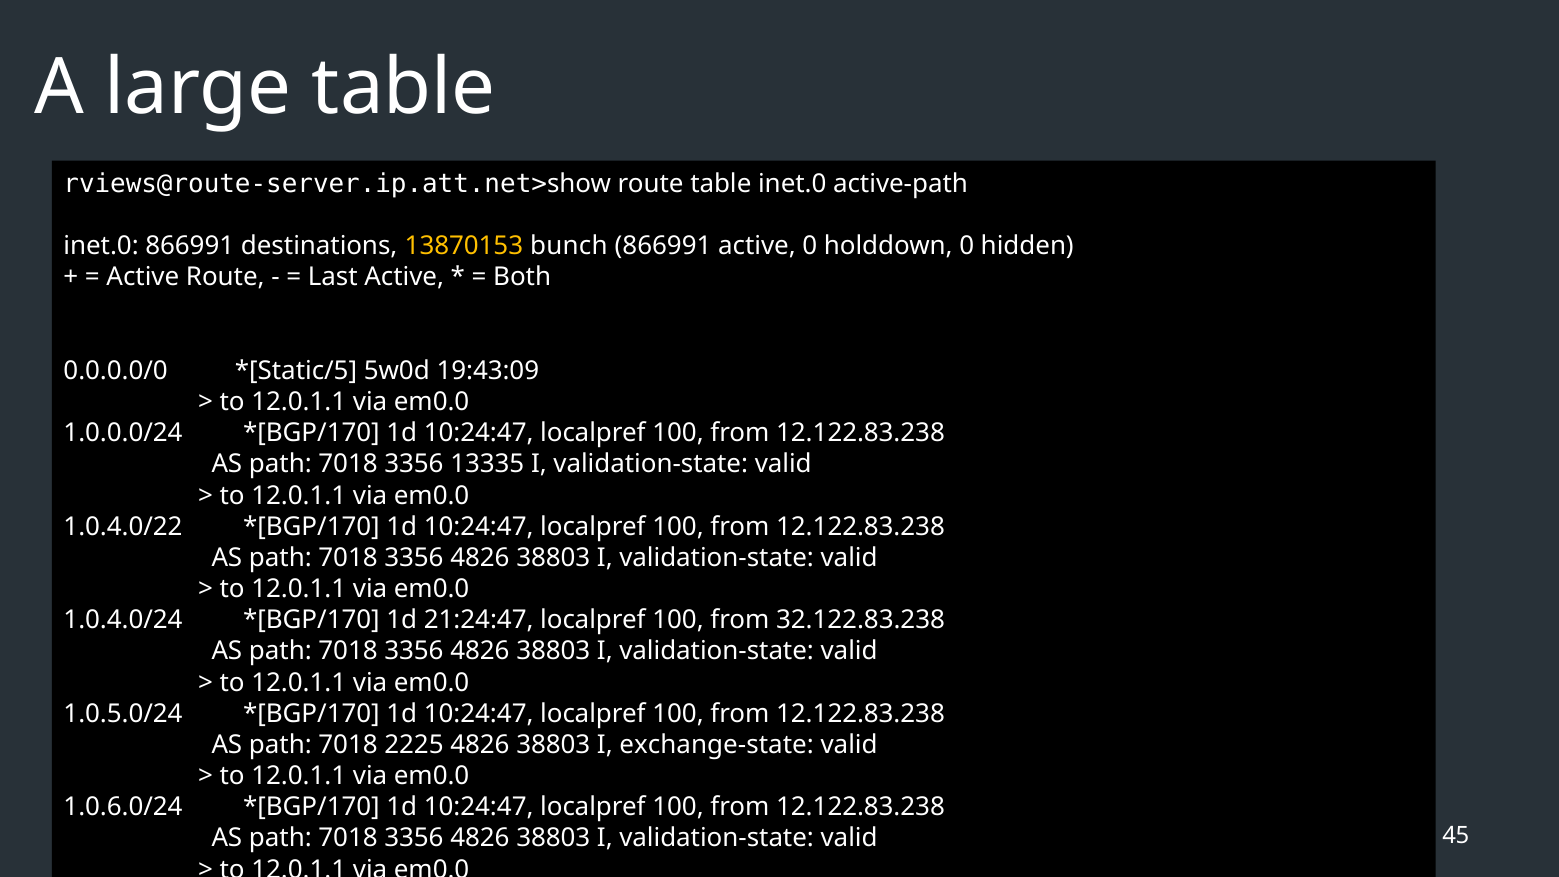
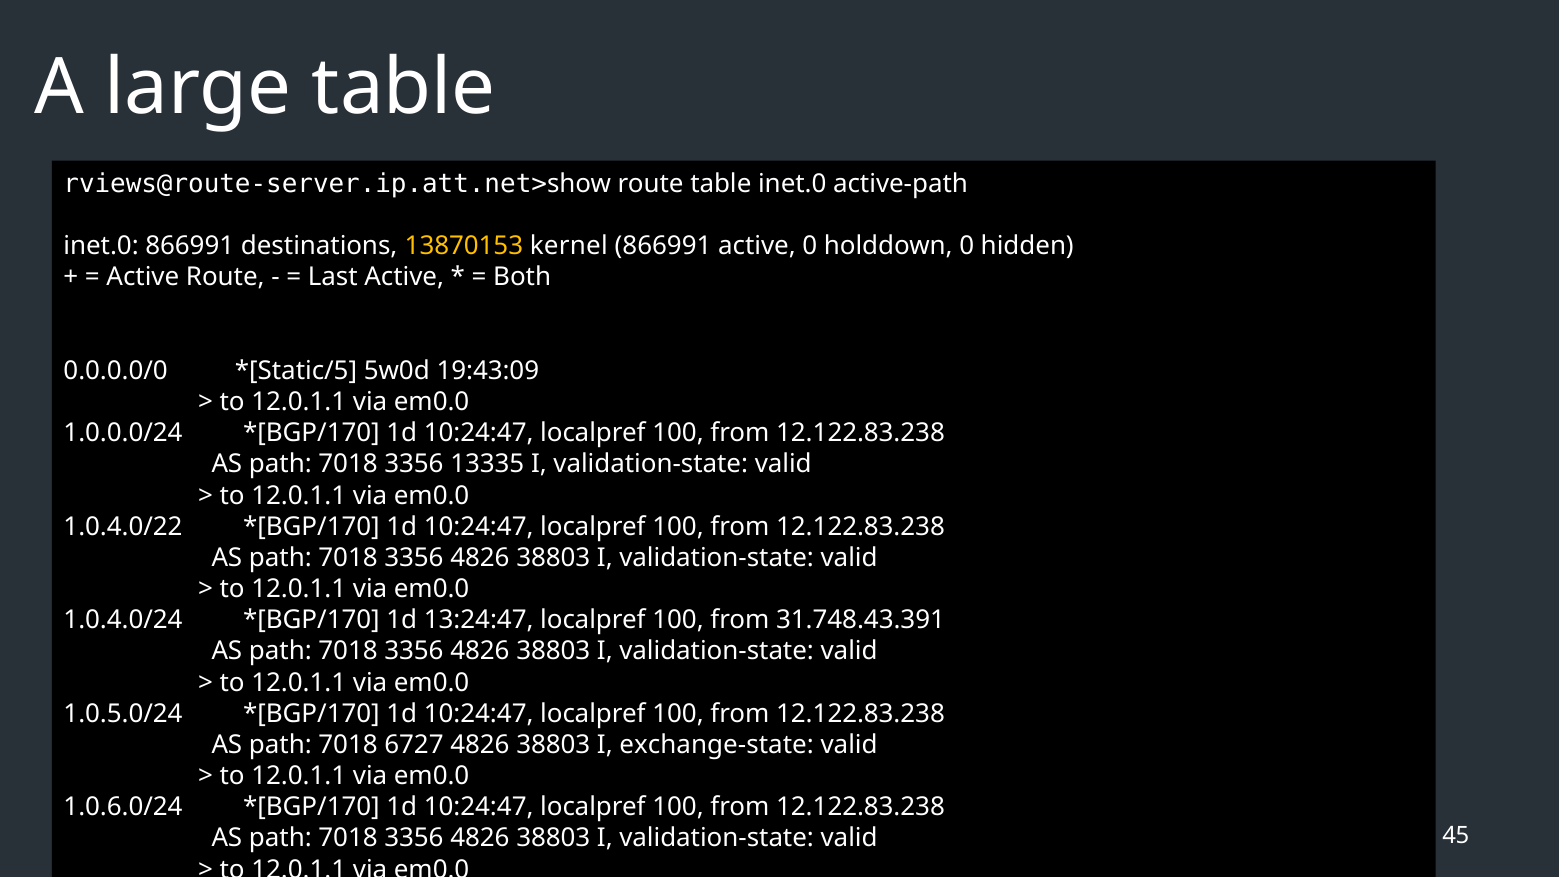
bunch: bunch -> kernel
21:24:47: 21:24:47 -> 13:24:47
32.122.83.238: 32.122.83.238 -> 31.748.43.391
2225: 2225 -> 6727
